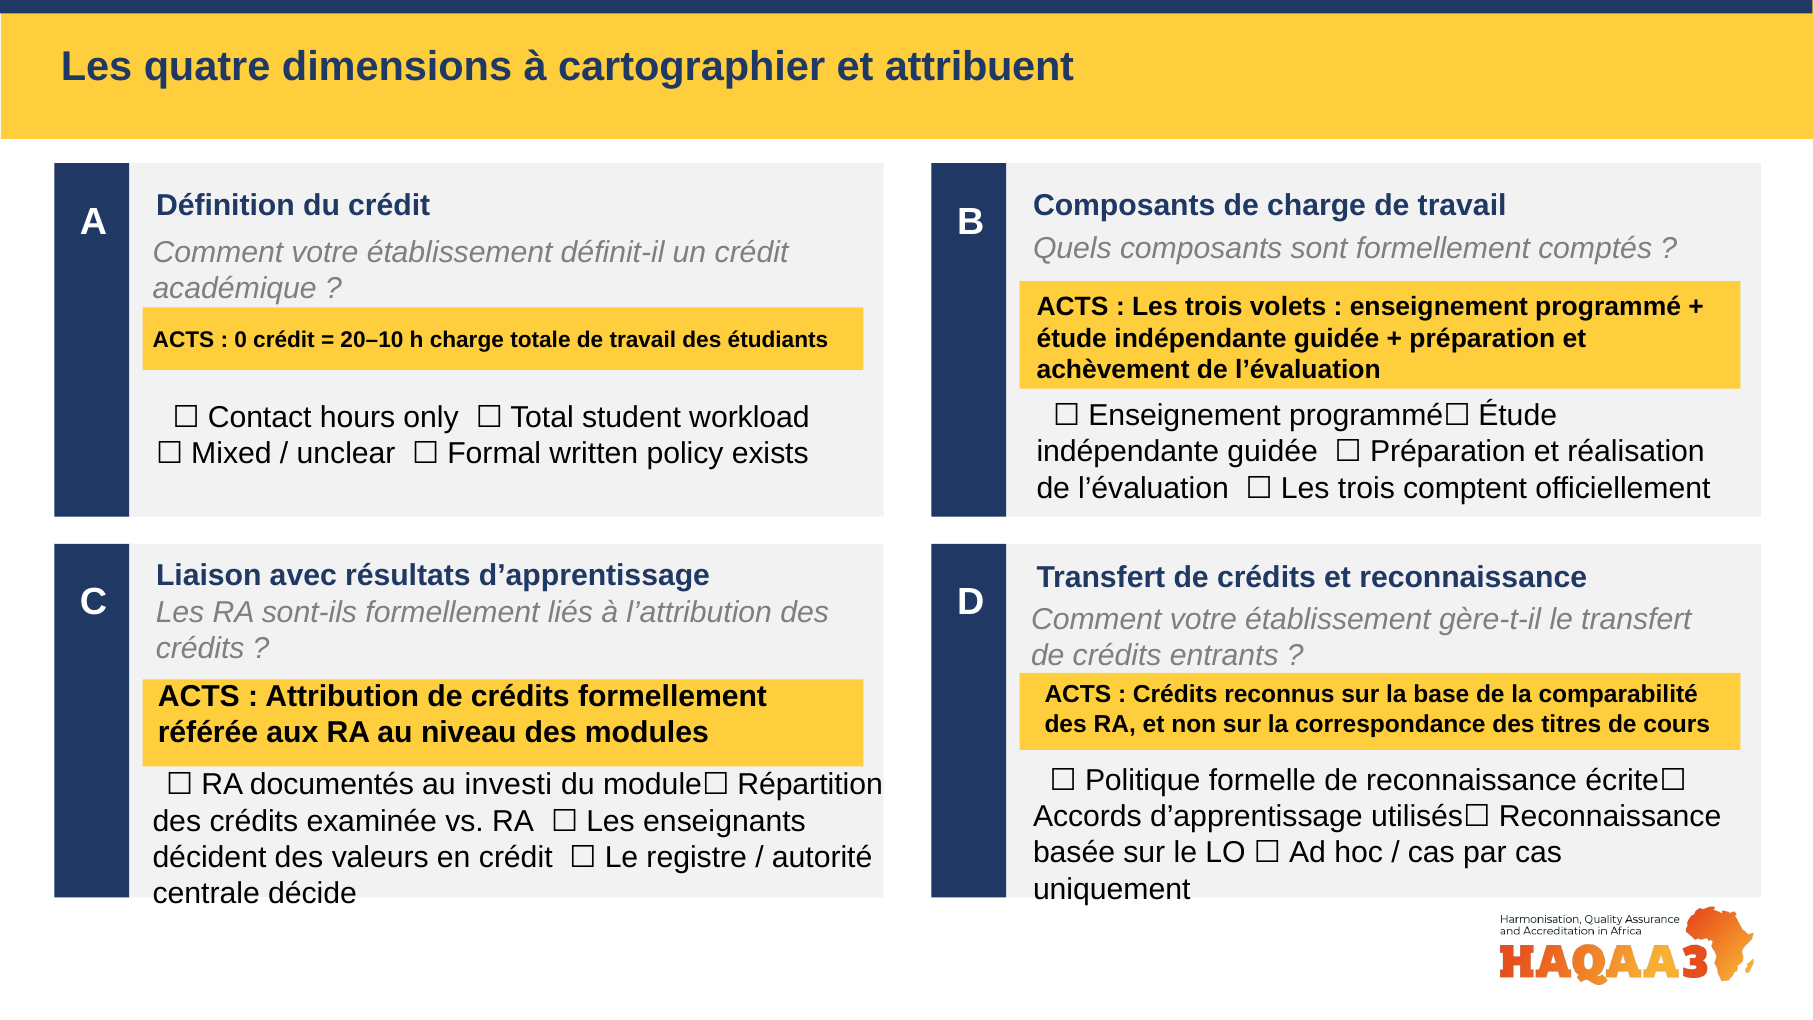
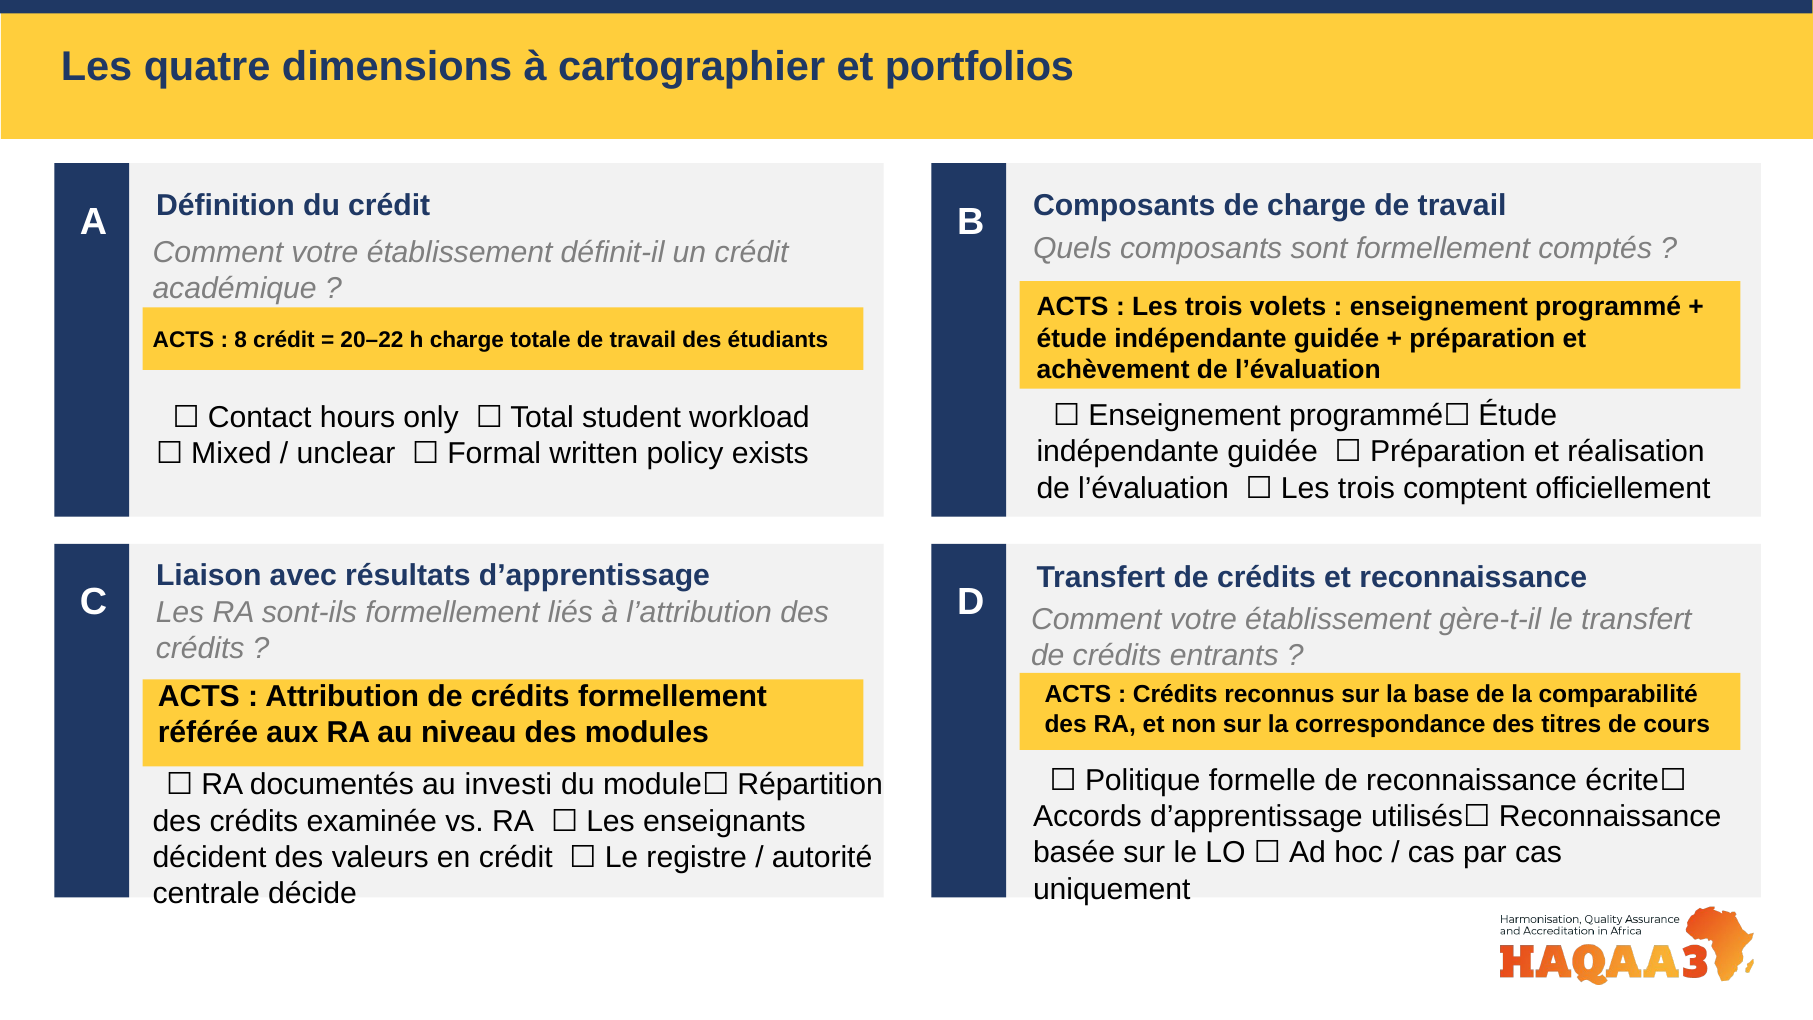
attribuent: attribuent -> portfolios
0: 0 -> 8
20–10: 20–10 -> 20–22
